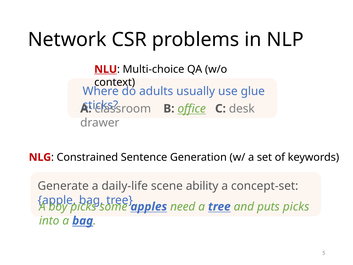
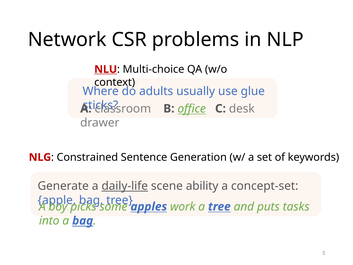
daily-life underline: none -> present
need: need -> work
puts picks: picks -> tasks
